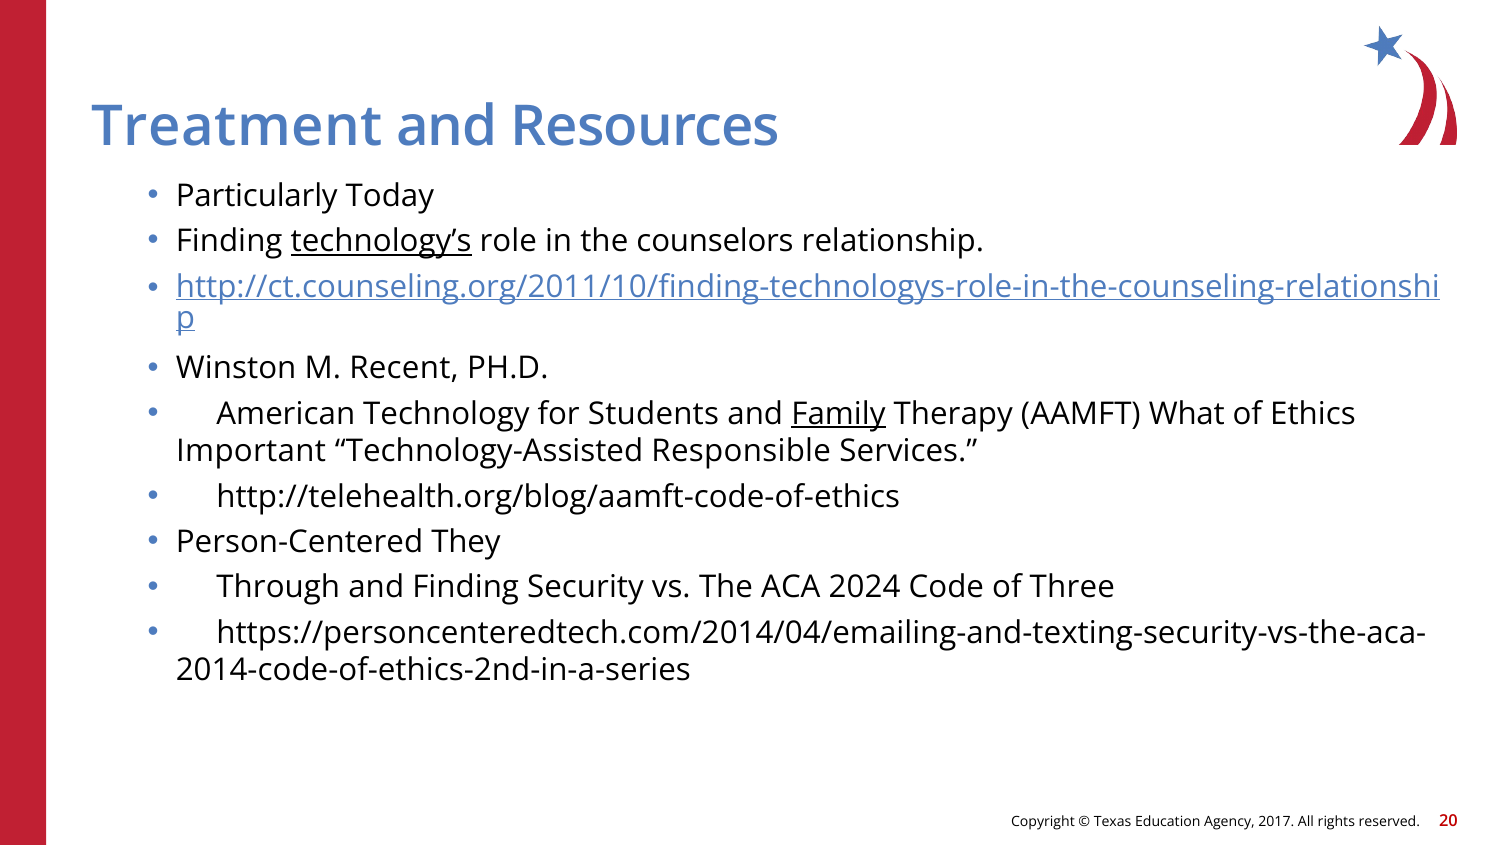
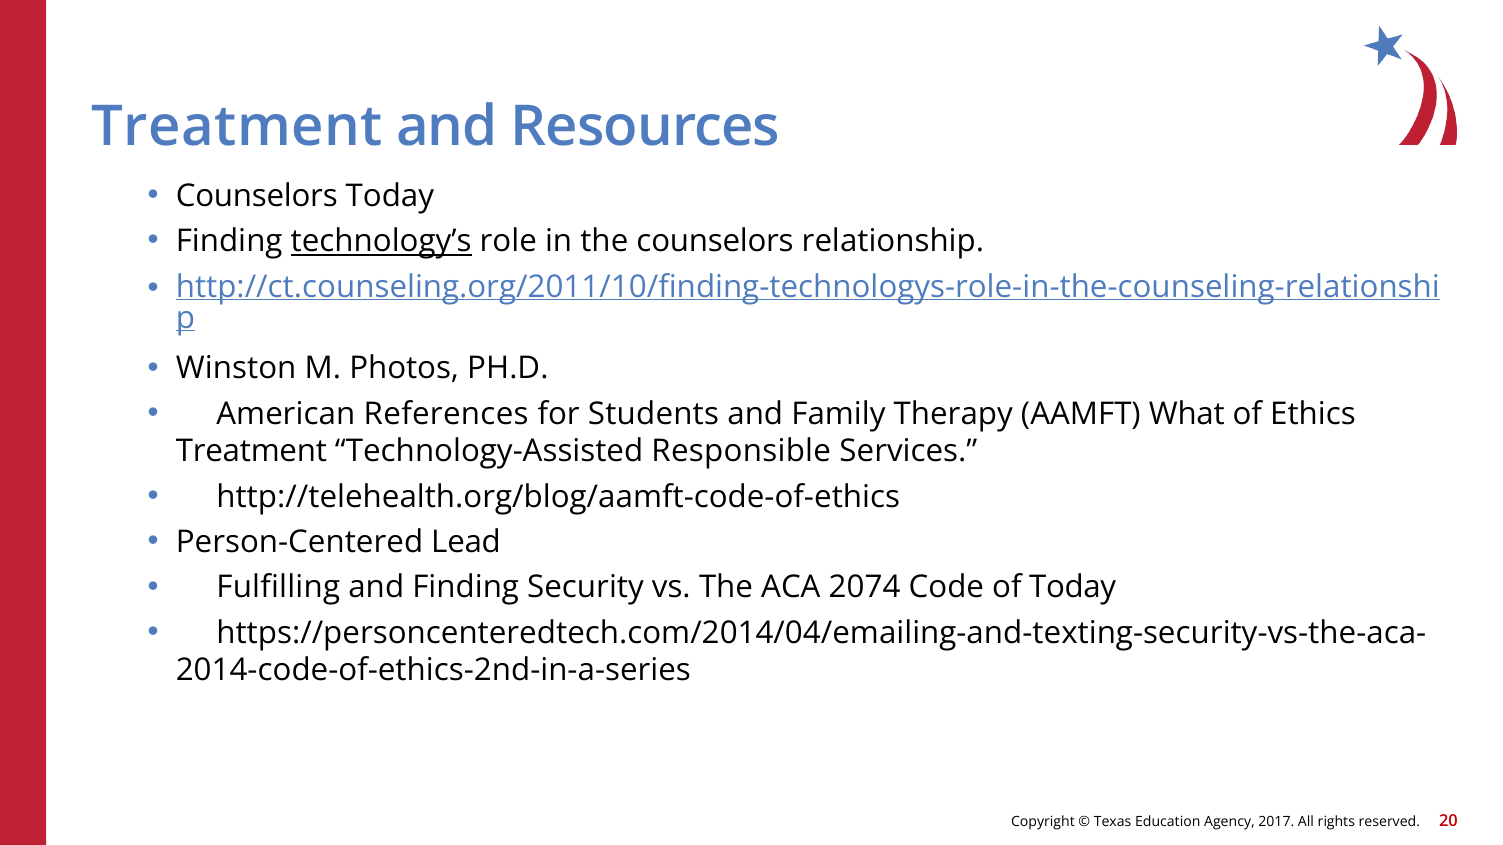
Particularly at (257, 196): Particularly -> Counselors
Recent: Recent -> Photos
Technology: Technology -> References
Family underline: present -> none
Important at (251, 452): Important -> Treatment
They: They -> Lead
Through: Through -> Fulfilling
2024: 2024 -> 2074
of Three: Three -> Today
